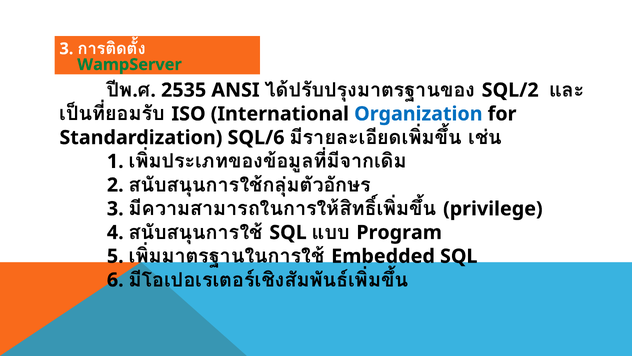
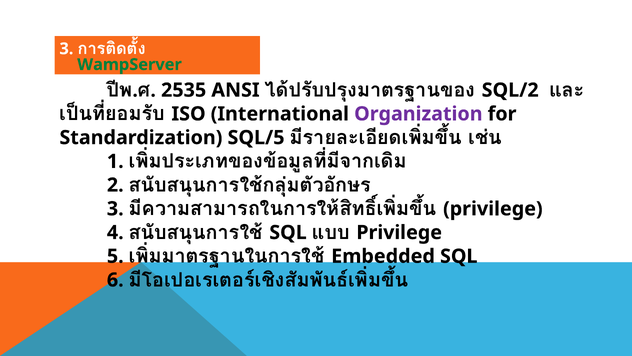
Organization colour: blue -> purple
SQL/6: SQL/6 -> SQL/5
Program at (399, 232): Program -> Privilege
